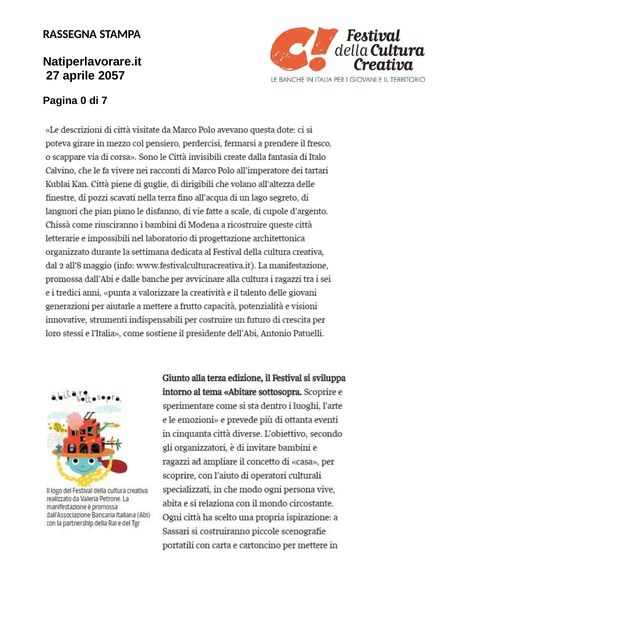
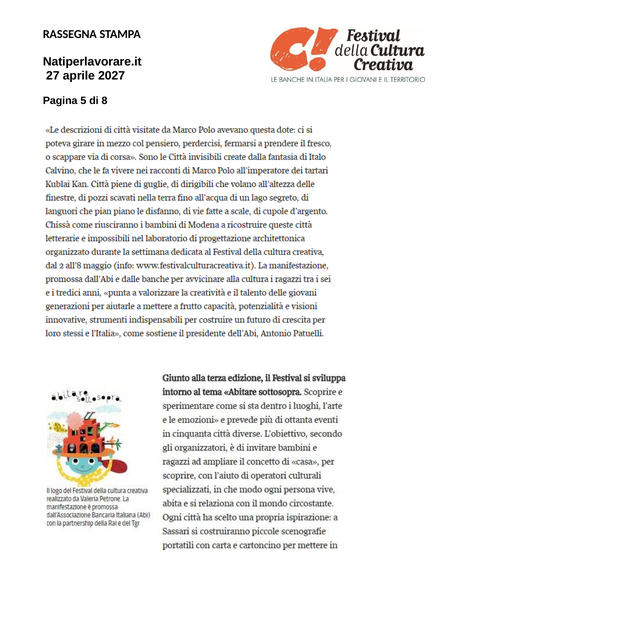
2057: 2057 -> 2027
0: 0 -> 5
7: 7 -> 8
